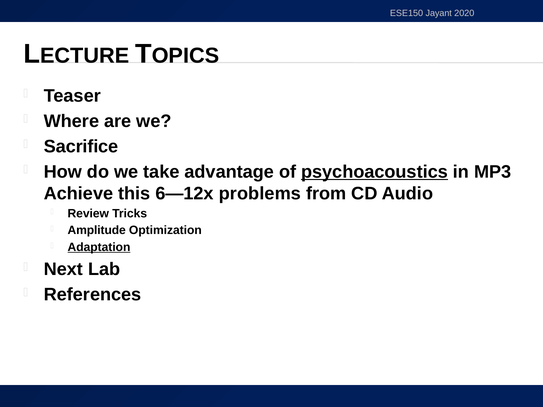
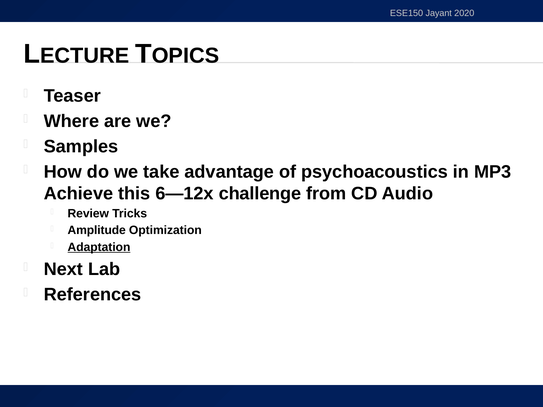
Sacrifice: Sacrifice -> Samples
psychoacoustics underline: present -> none
problems: problems -> challenge
